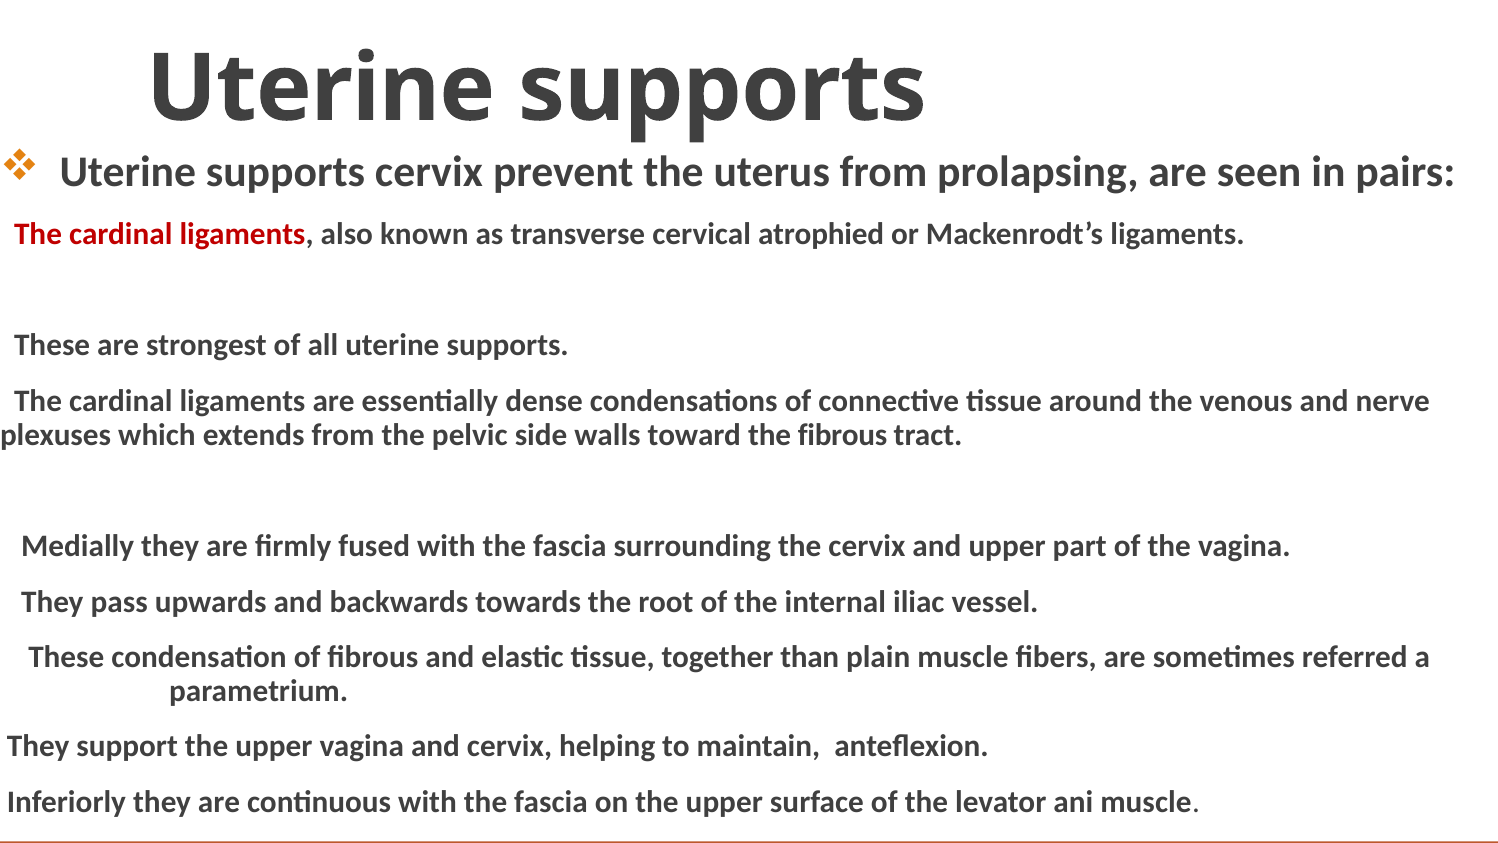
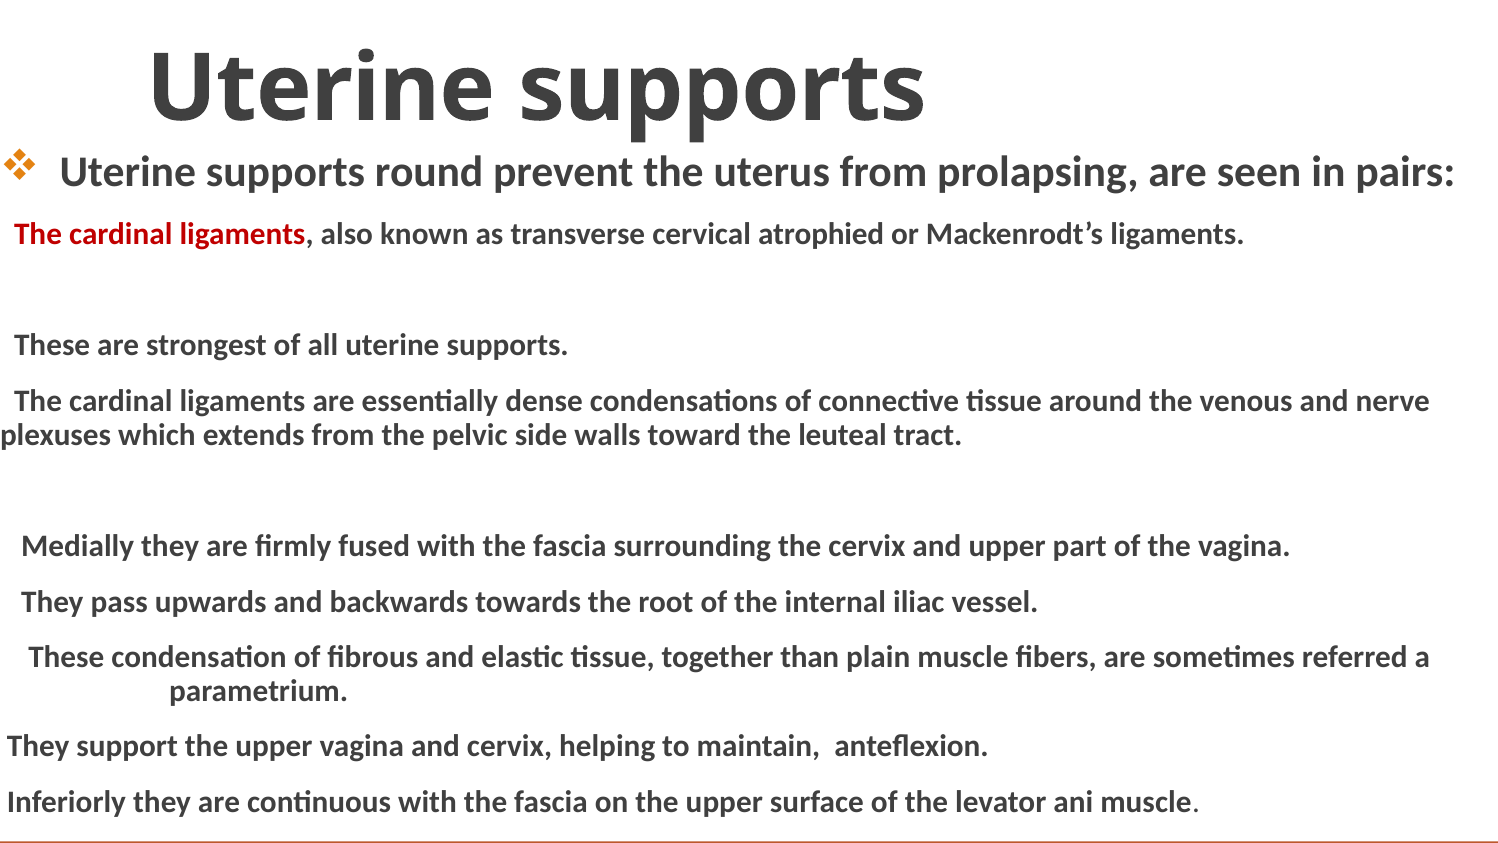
supports cervix: cervix -> round
the fibrous: fibrous -> leuteal
